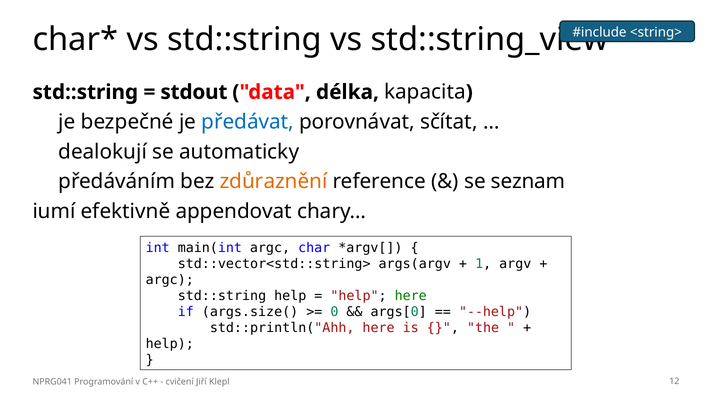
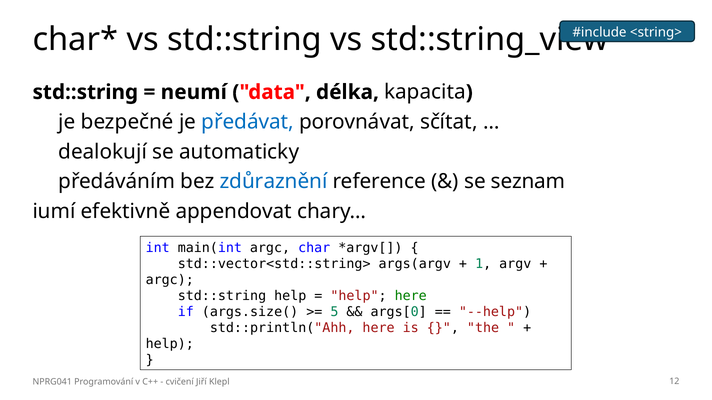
stdout: stdout -> neumí
zdůraznění colour: orange -> blue
0: 0 -> 5
